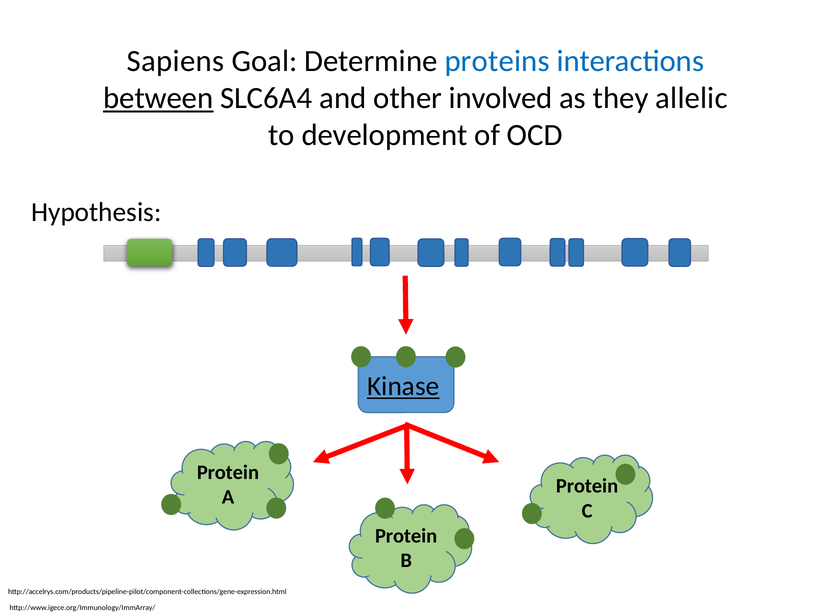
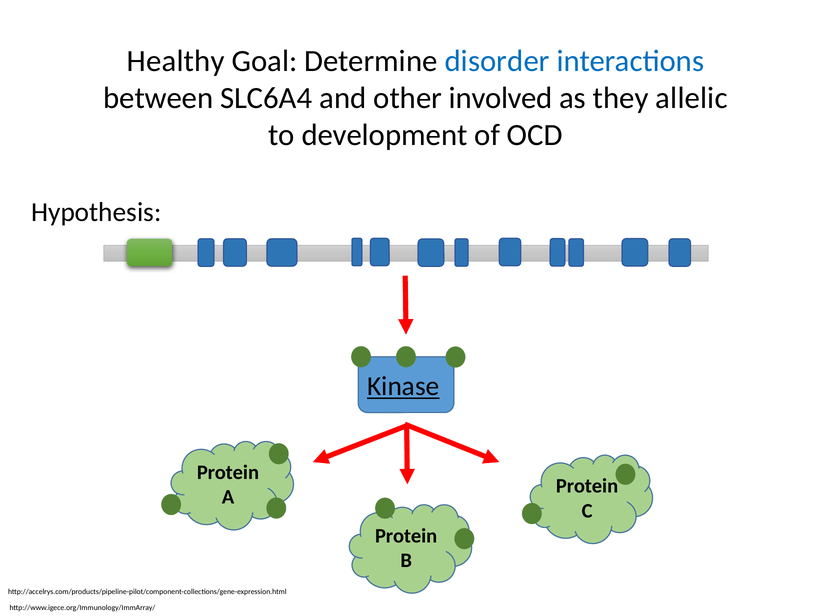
Sapiens: Sapiens -> Healthy
proteins: proteins -> disorder
between underline: present -> none
